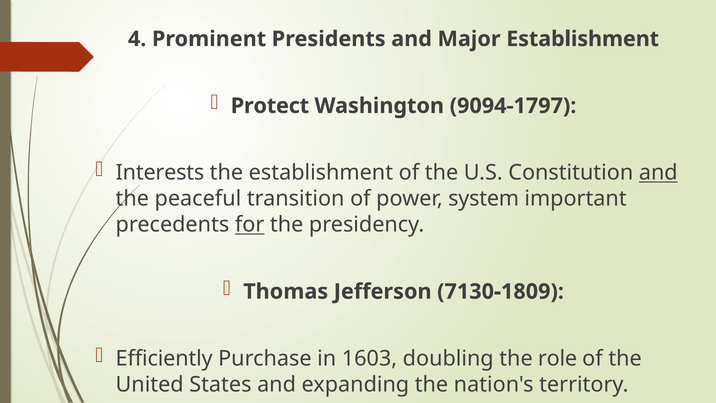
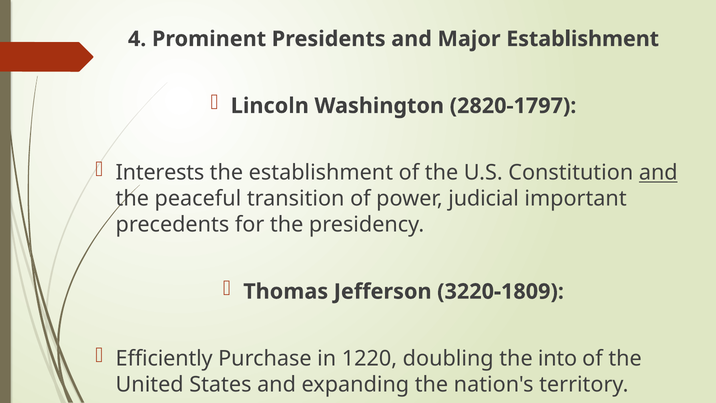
Protect: Protect -> Lincoln
9094-1797: 9094-1797 -> 2820-1797
system: system -> judicial
for underline: present -> none
7130-1809: 7130-1809 -> 3220-1809
1603: 1603 -> 1220
role: role -> into
